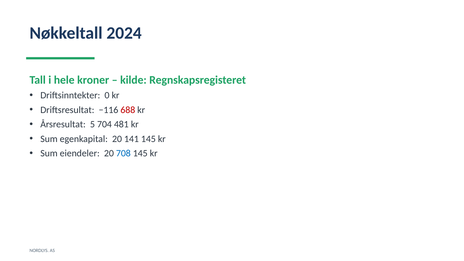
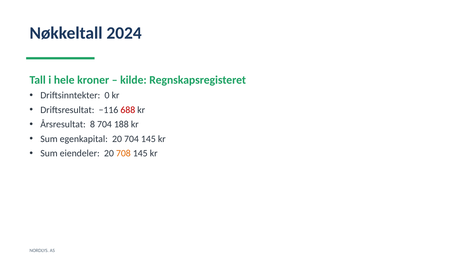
5: 5 -> 8
481: 481 -> 188
20 141: 141 -> 704
708 colour: blue -> orange
